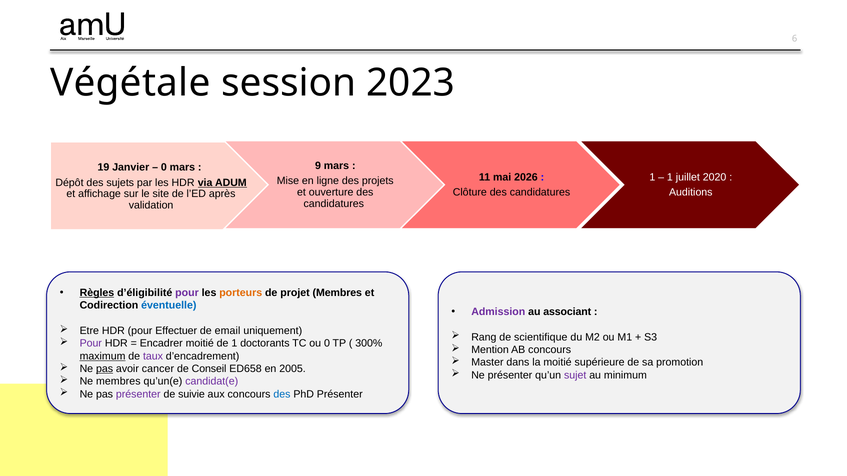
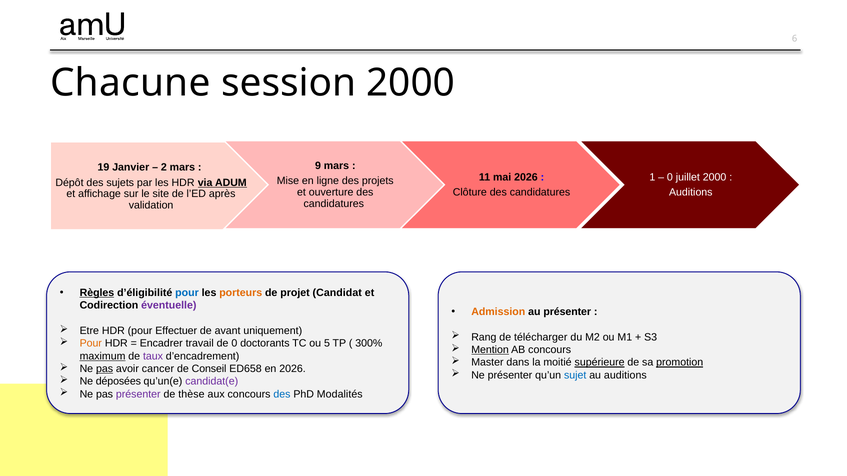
Végétale: Végétale -> Chacune
session 2023: 2023 -> 2000
0 at (164, 168): 0 -> 2
1 at (670, 177): 1 -> 0
2020 at (715, 177): 2020 -> 2000
pour at (187, 293) colour: purple -> blue
projet Membres: Membres -> Candidat
éventuelle colour: blue -> purple
Admission colour: purple -> orange
au associant: associant -> présenter
email: email -> avant
scientifique: scientifique -> télécharger
Pour at (91, 344) colour: purple -> orange
Encadrer moitié: moitié -> travail
de 1: 1 -> 0
ou 0: 0 -> 5
Mention underline: none -> present
supérieure underline: none -> present
promotion underline: none -> present
en 2005: 2005 -> 2026
sujet colour: purple -> blue
au minimum: minimum -> auditions
Ne membres: membres -> déposées
suivie: suivie -> thèse
PhD Présenter: Présenter -> Modalités
